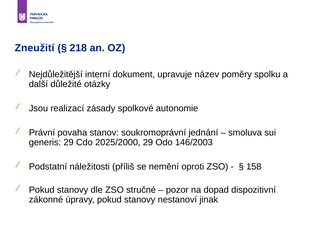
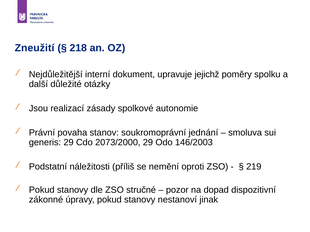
název: název -> jejichž
2025/2000: 2025/2000 -> 2073/2000
158: 158 -> 219
